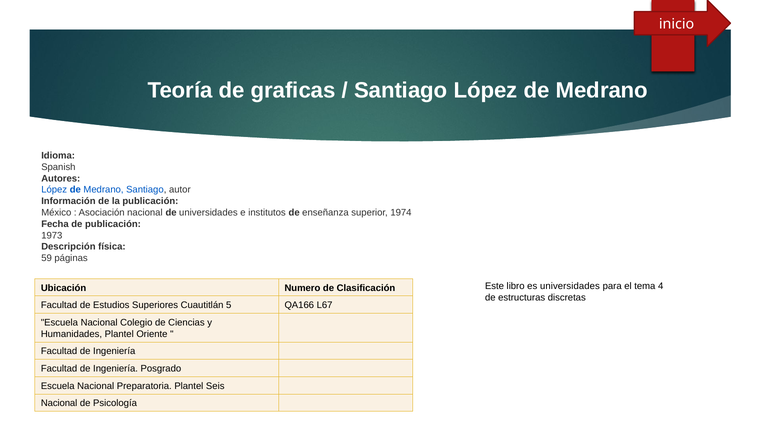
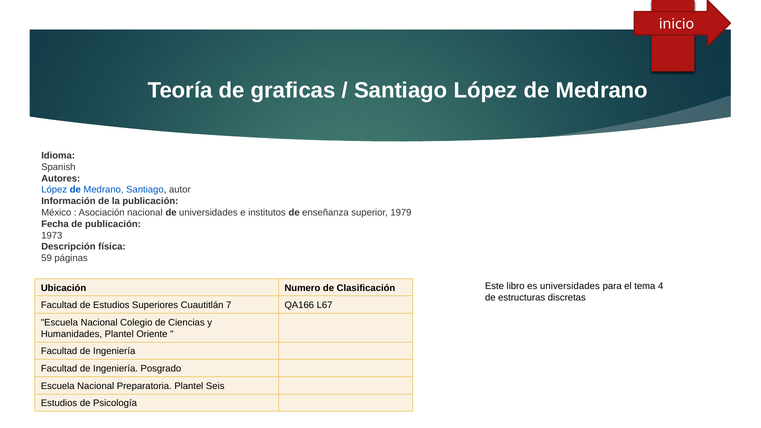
1974: 1974 -> 1979
5: 5 -> 7
Nacional at (59, 403): Nacional -> Estudios
